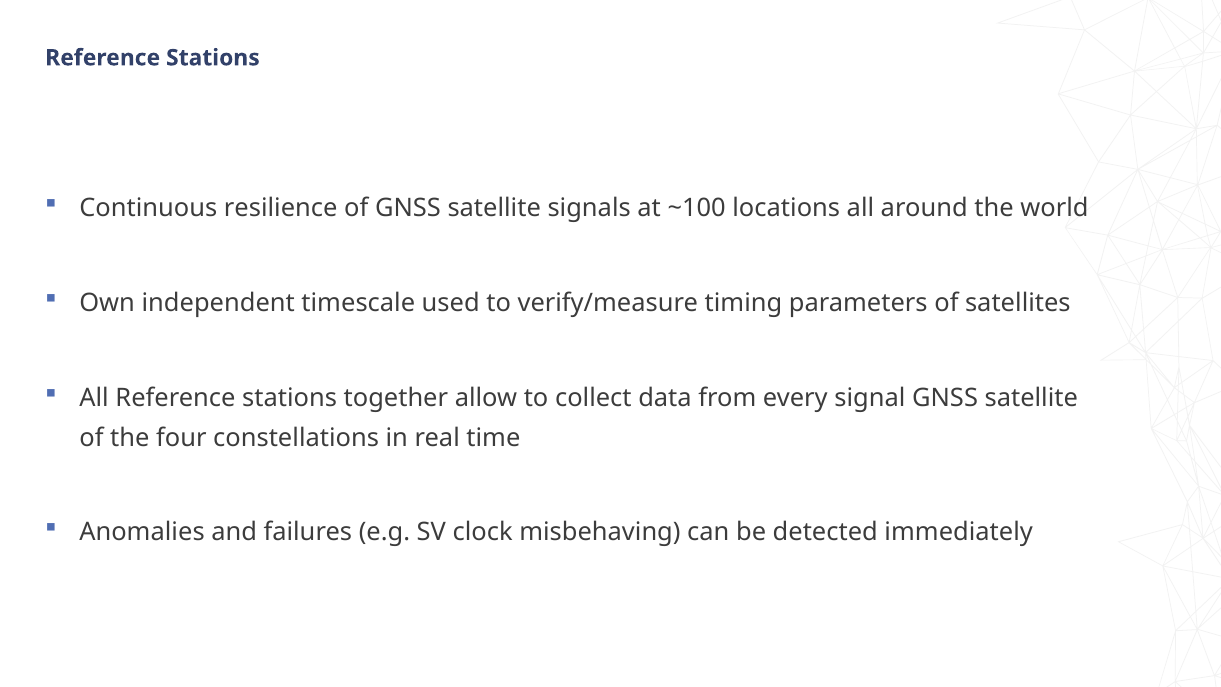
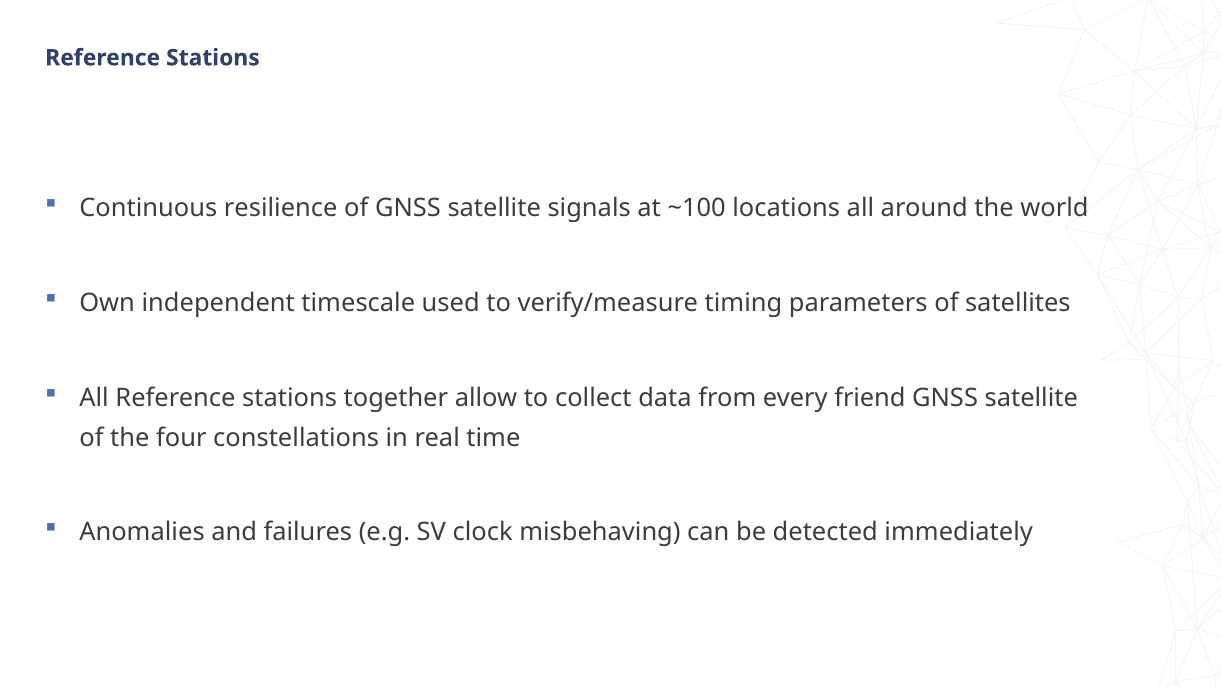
signal: signal -> friend
